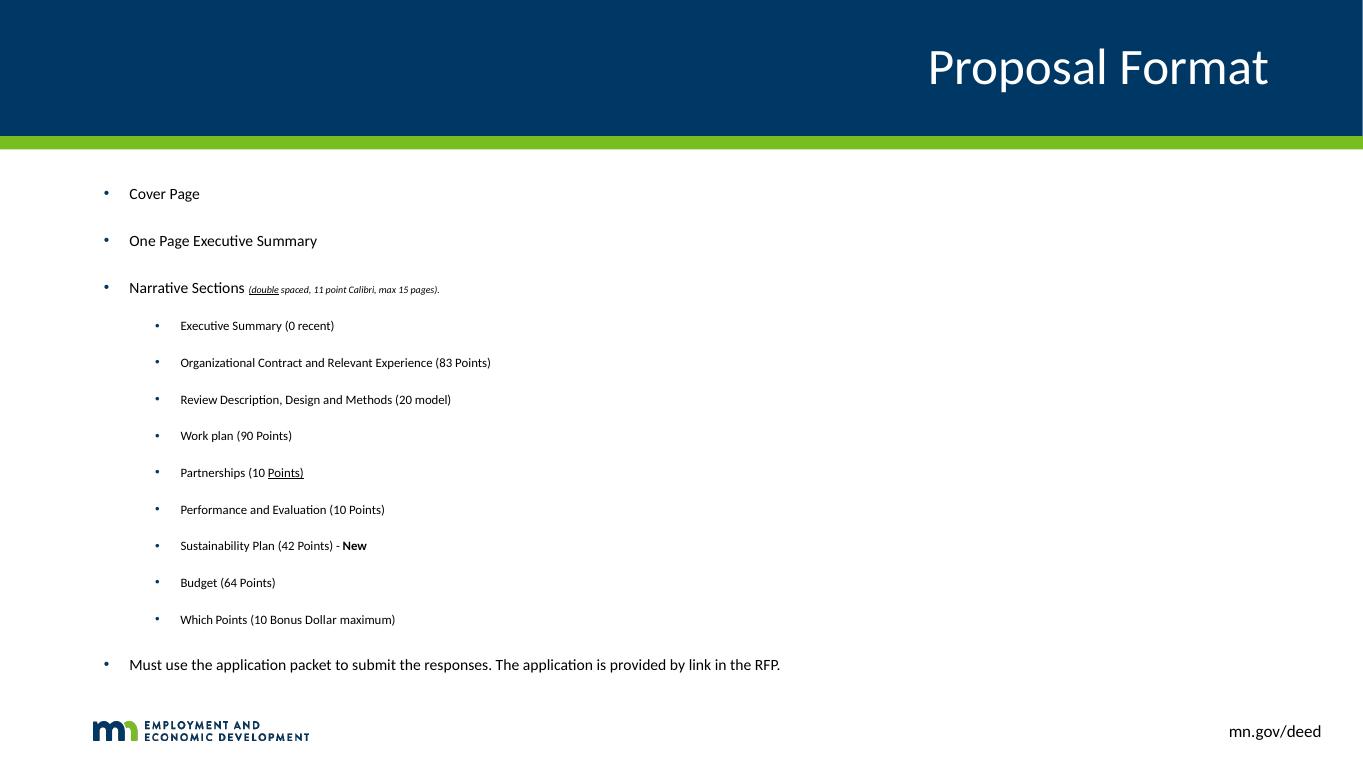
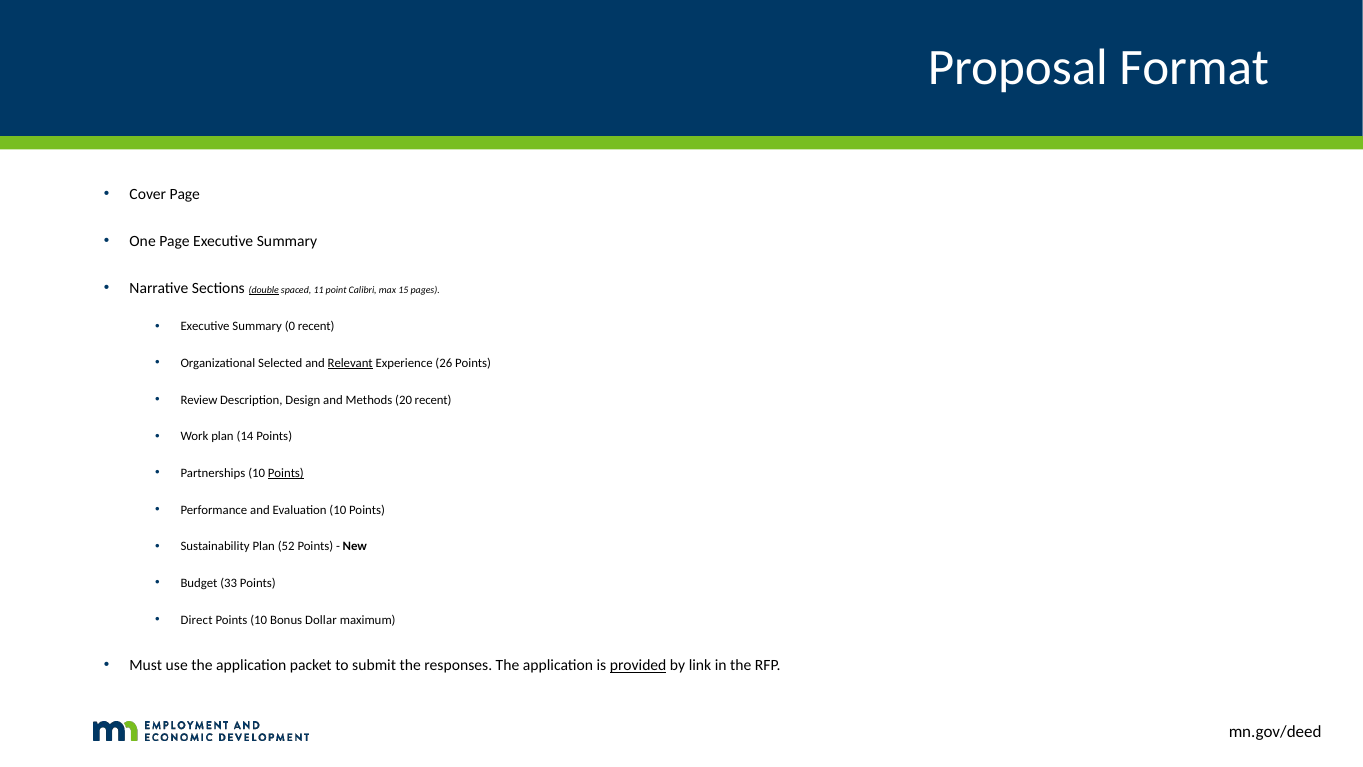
Contract: Contract -> Selected
Relevant underline: none -> present
83: 83 -> 26
20 model: model -> recent
90: 90 -> 14
42: 42 -> 52
64: 64 -> 33
Which: Which -> Direct
provided underline: none -> present
